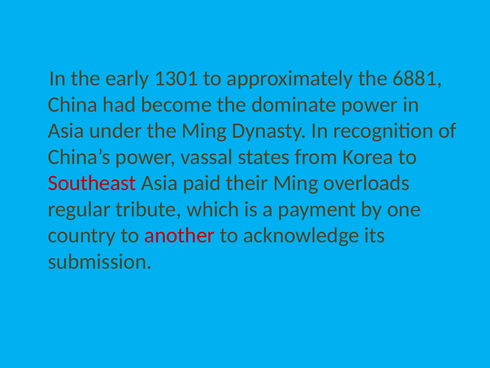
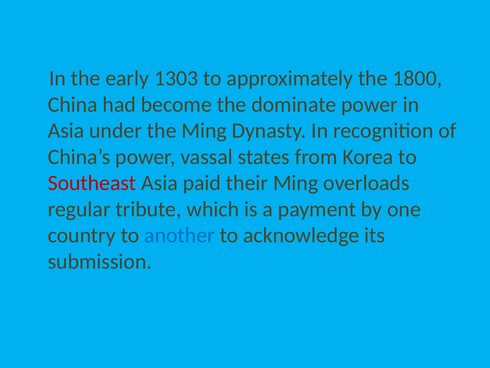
1301: 1301 -> 1303
6881: 6881 -> 1800
another colour: red -> blue
